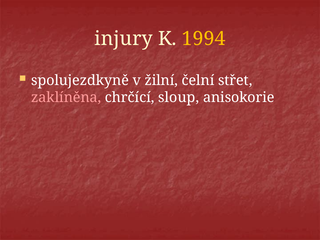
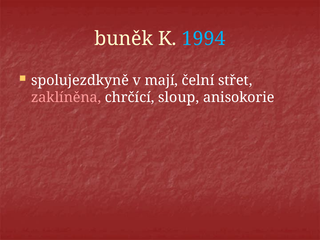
injury: injury -> buněk
1994 colour: yellow -> light blue
žilní: žilní -> mají
